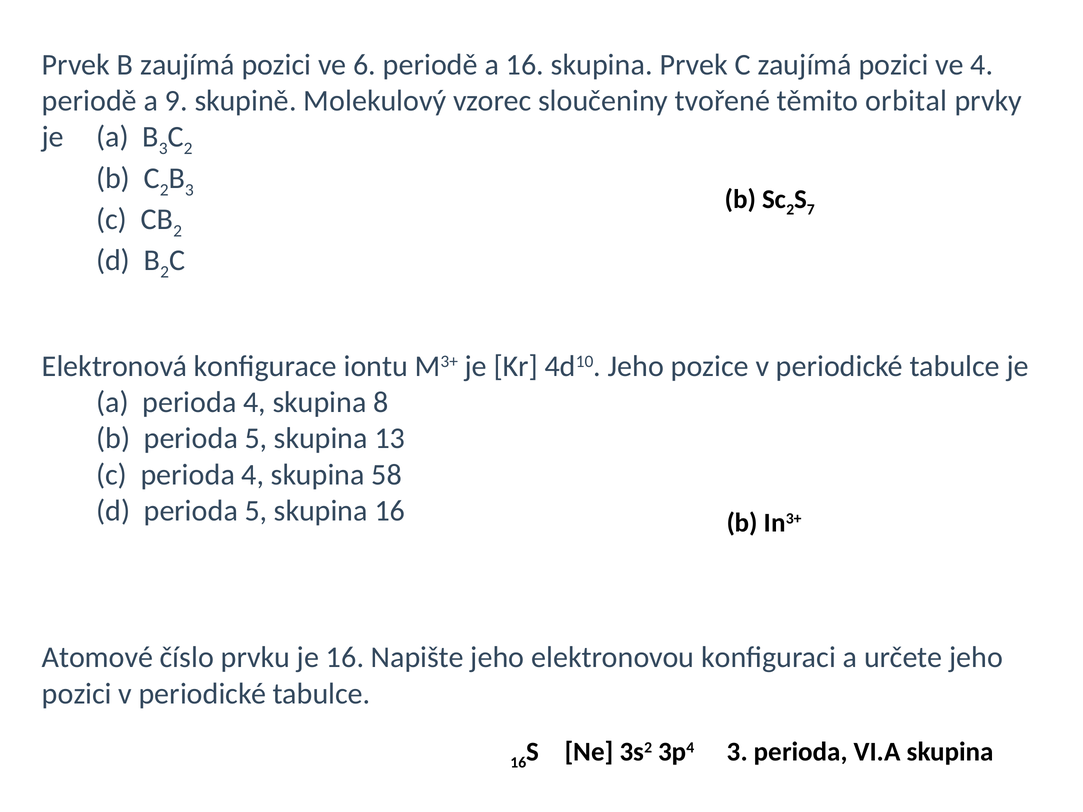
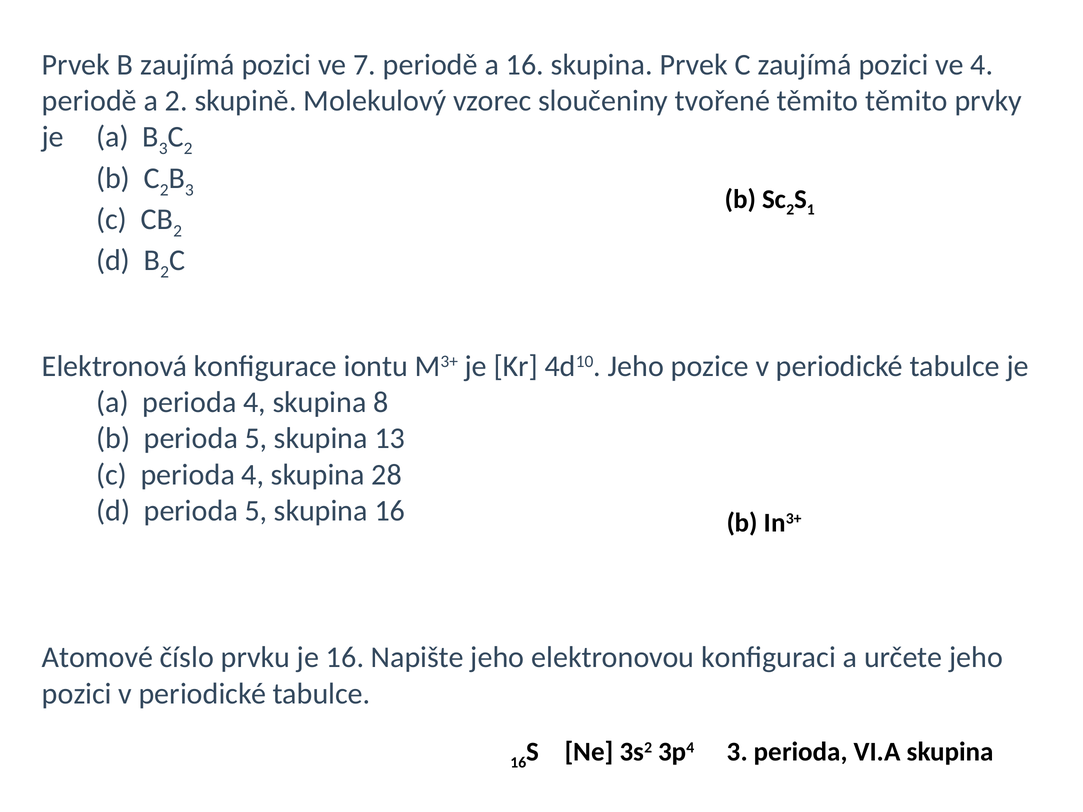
6: 6 -> 7
a 9: 9 -> 2
těmito orbital: orbital -> těmito
7: 7 -> 1
58: 58 -> 28
